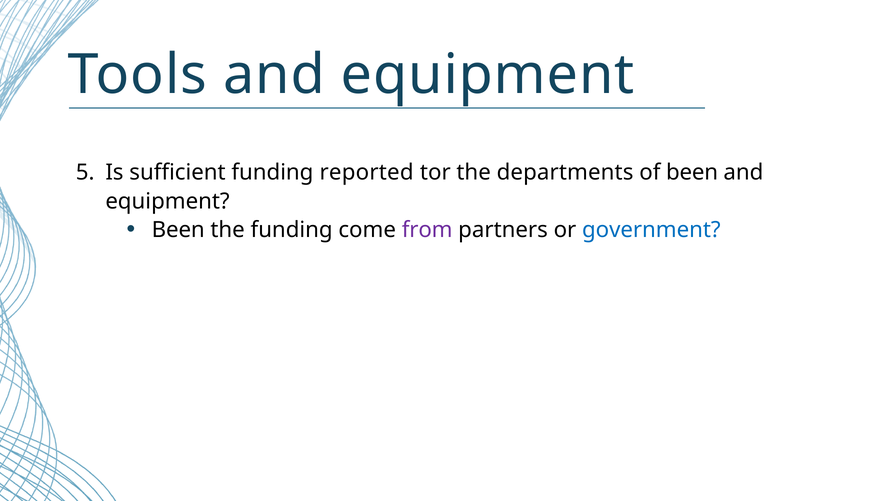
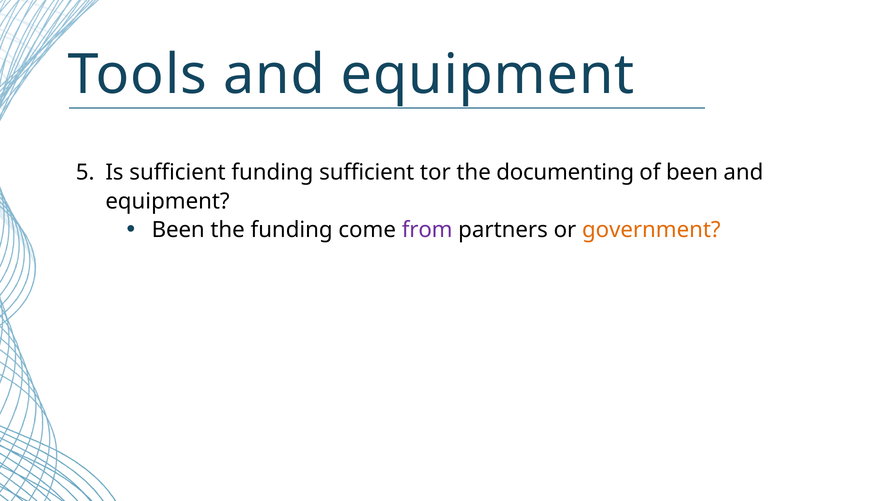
funding reported: reported -> sufficient
departments: departments -> documenting
government colour: blue -> orange
